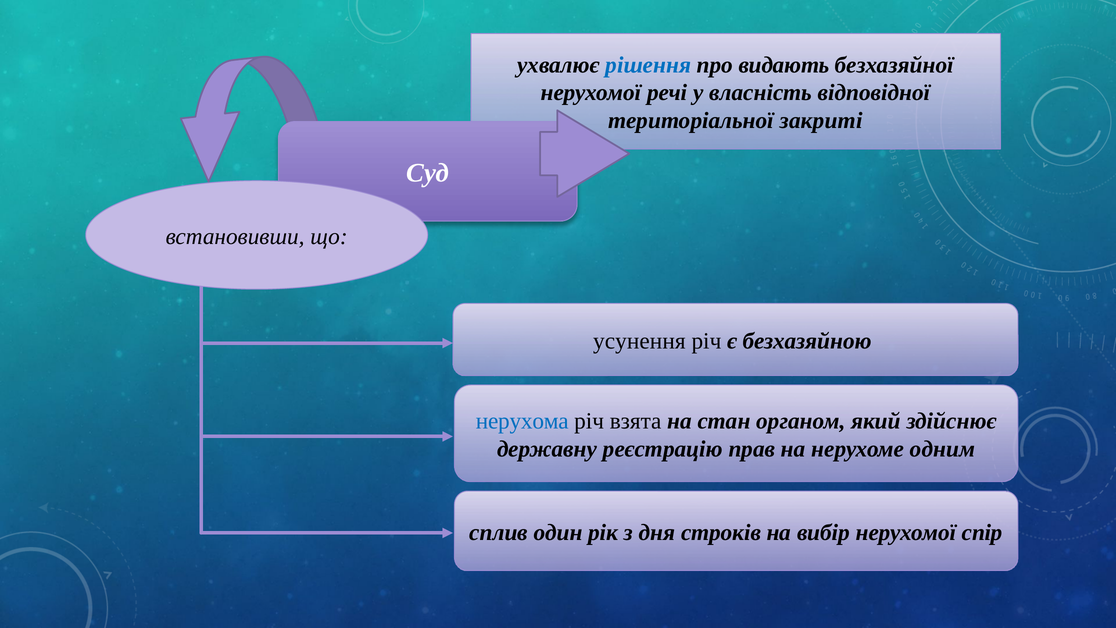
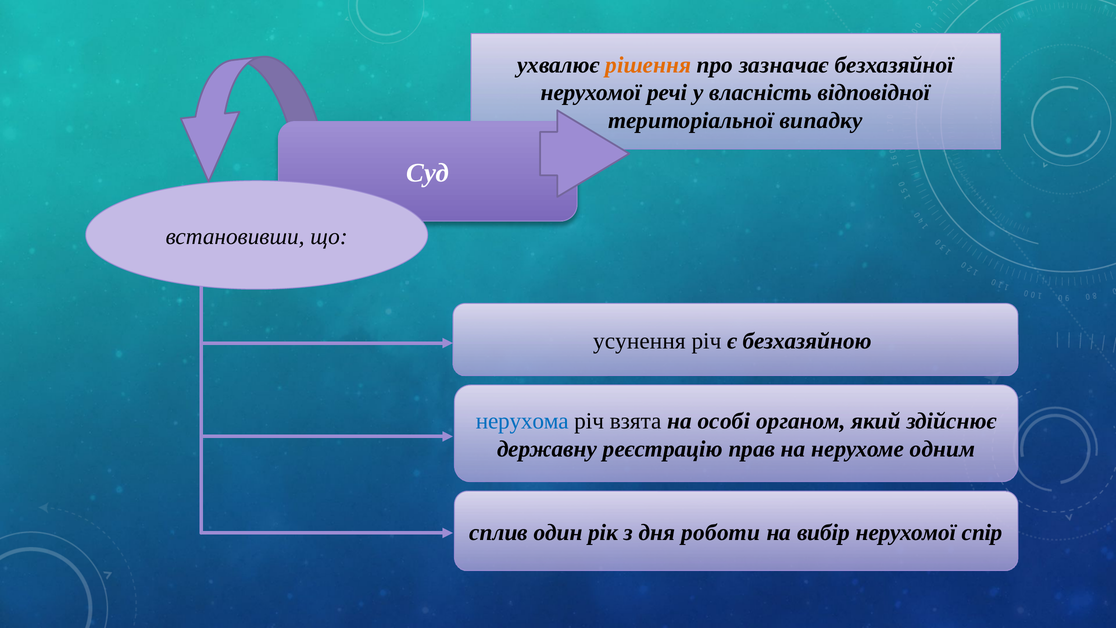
рішення colour: blue -> orange
видають: видають -> зазначає
закриті: закриті -> випадку
стан: стан -> особі
строків: строків -> роботи
